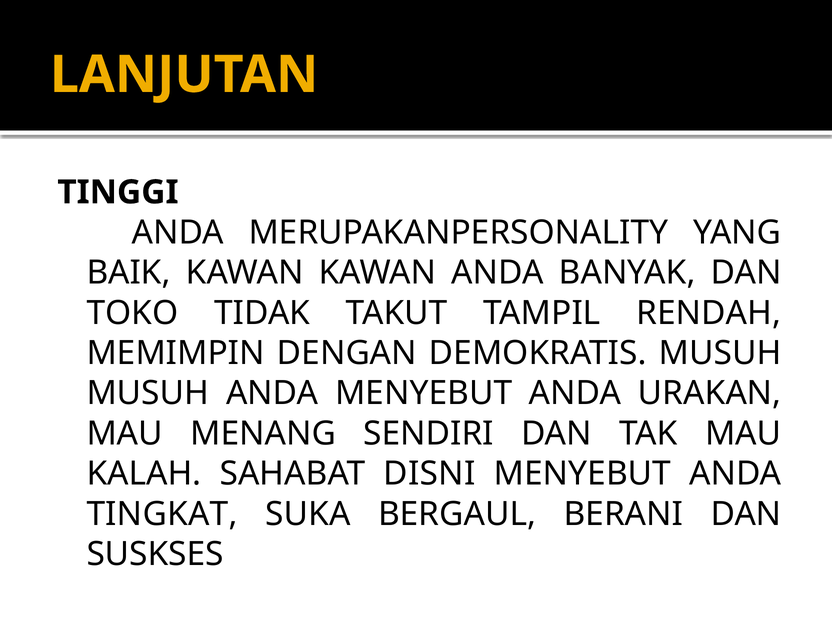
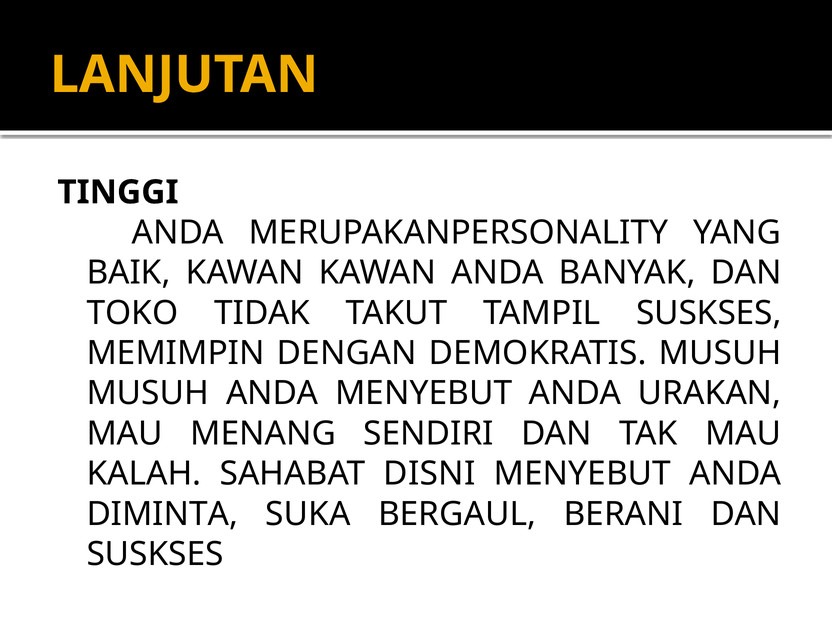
TAMPIL RENDAH: RENDAH -> SUSKSES
TINGKAT: TINGKAT -> DIMINTA
